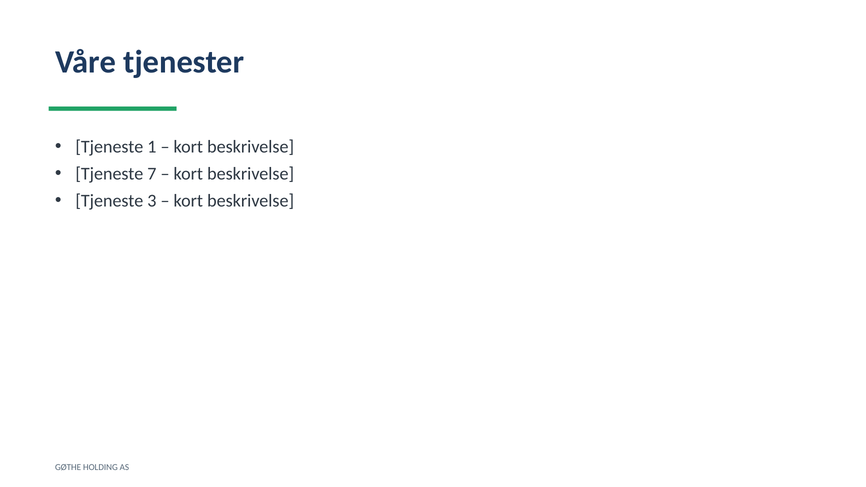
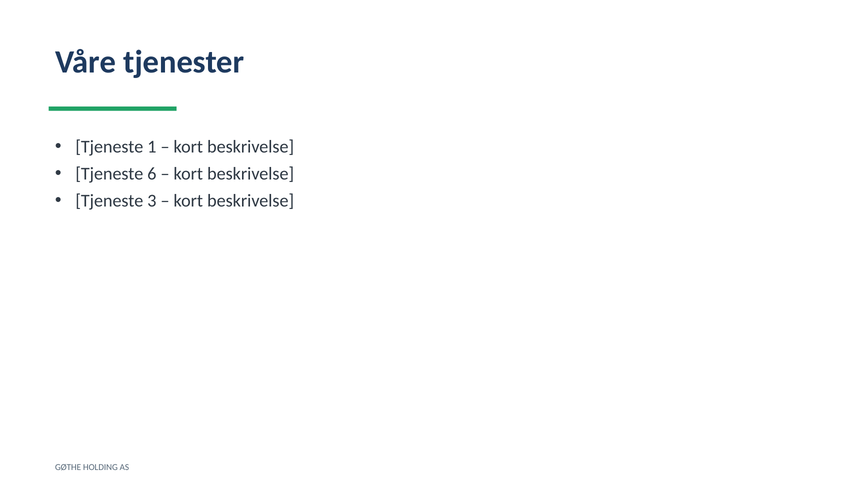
7: 7 -> 6
